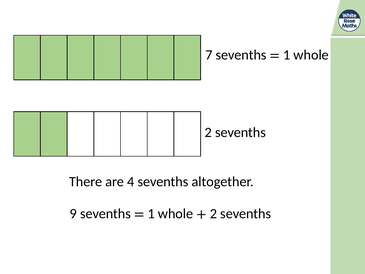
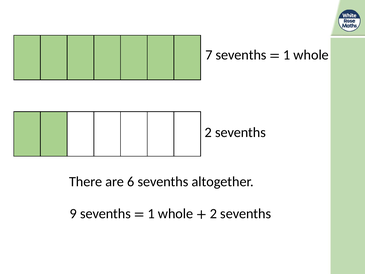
4: 4 -> 6
